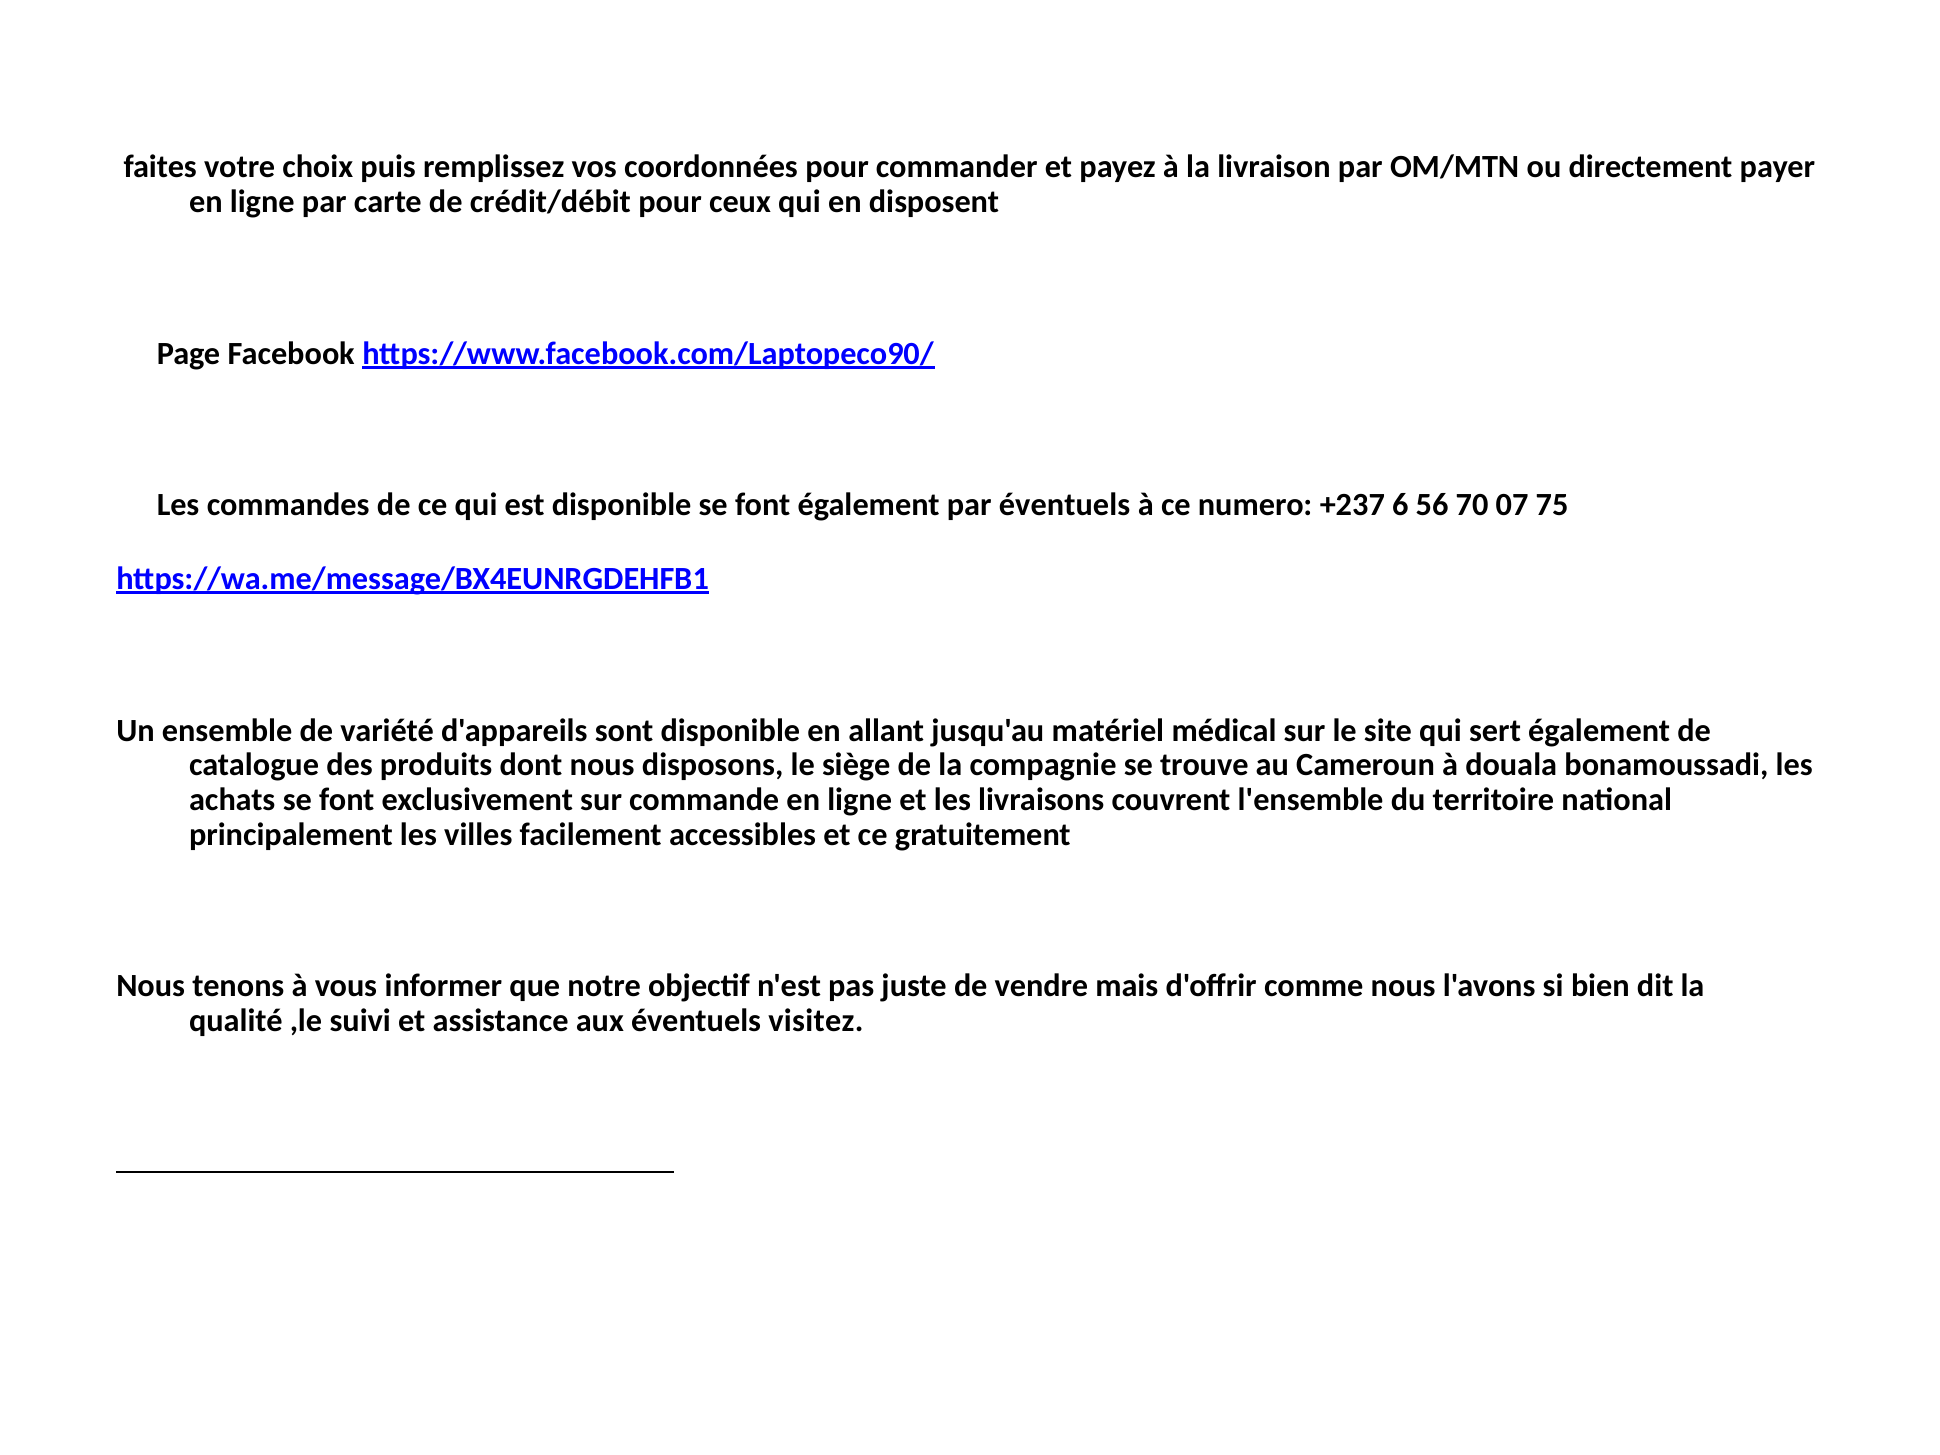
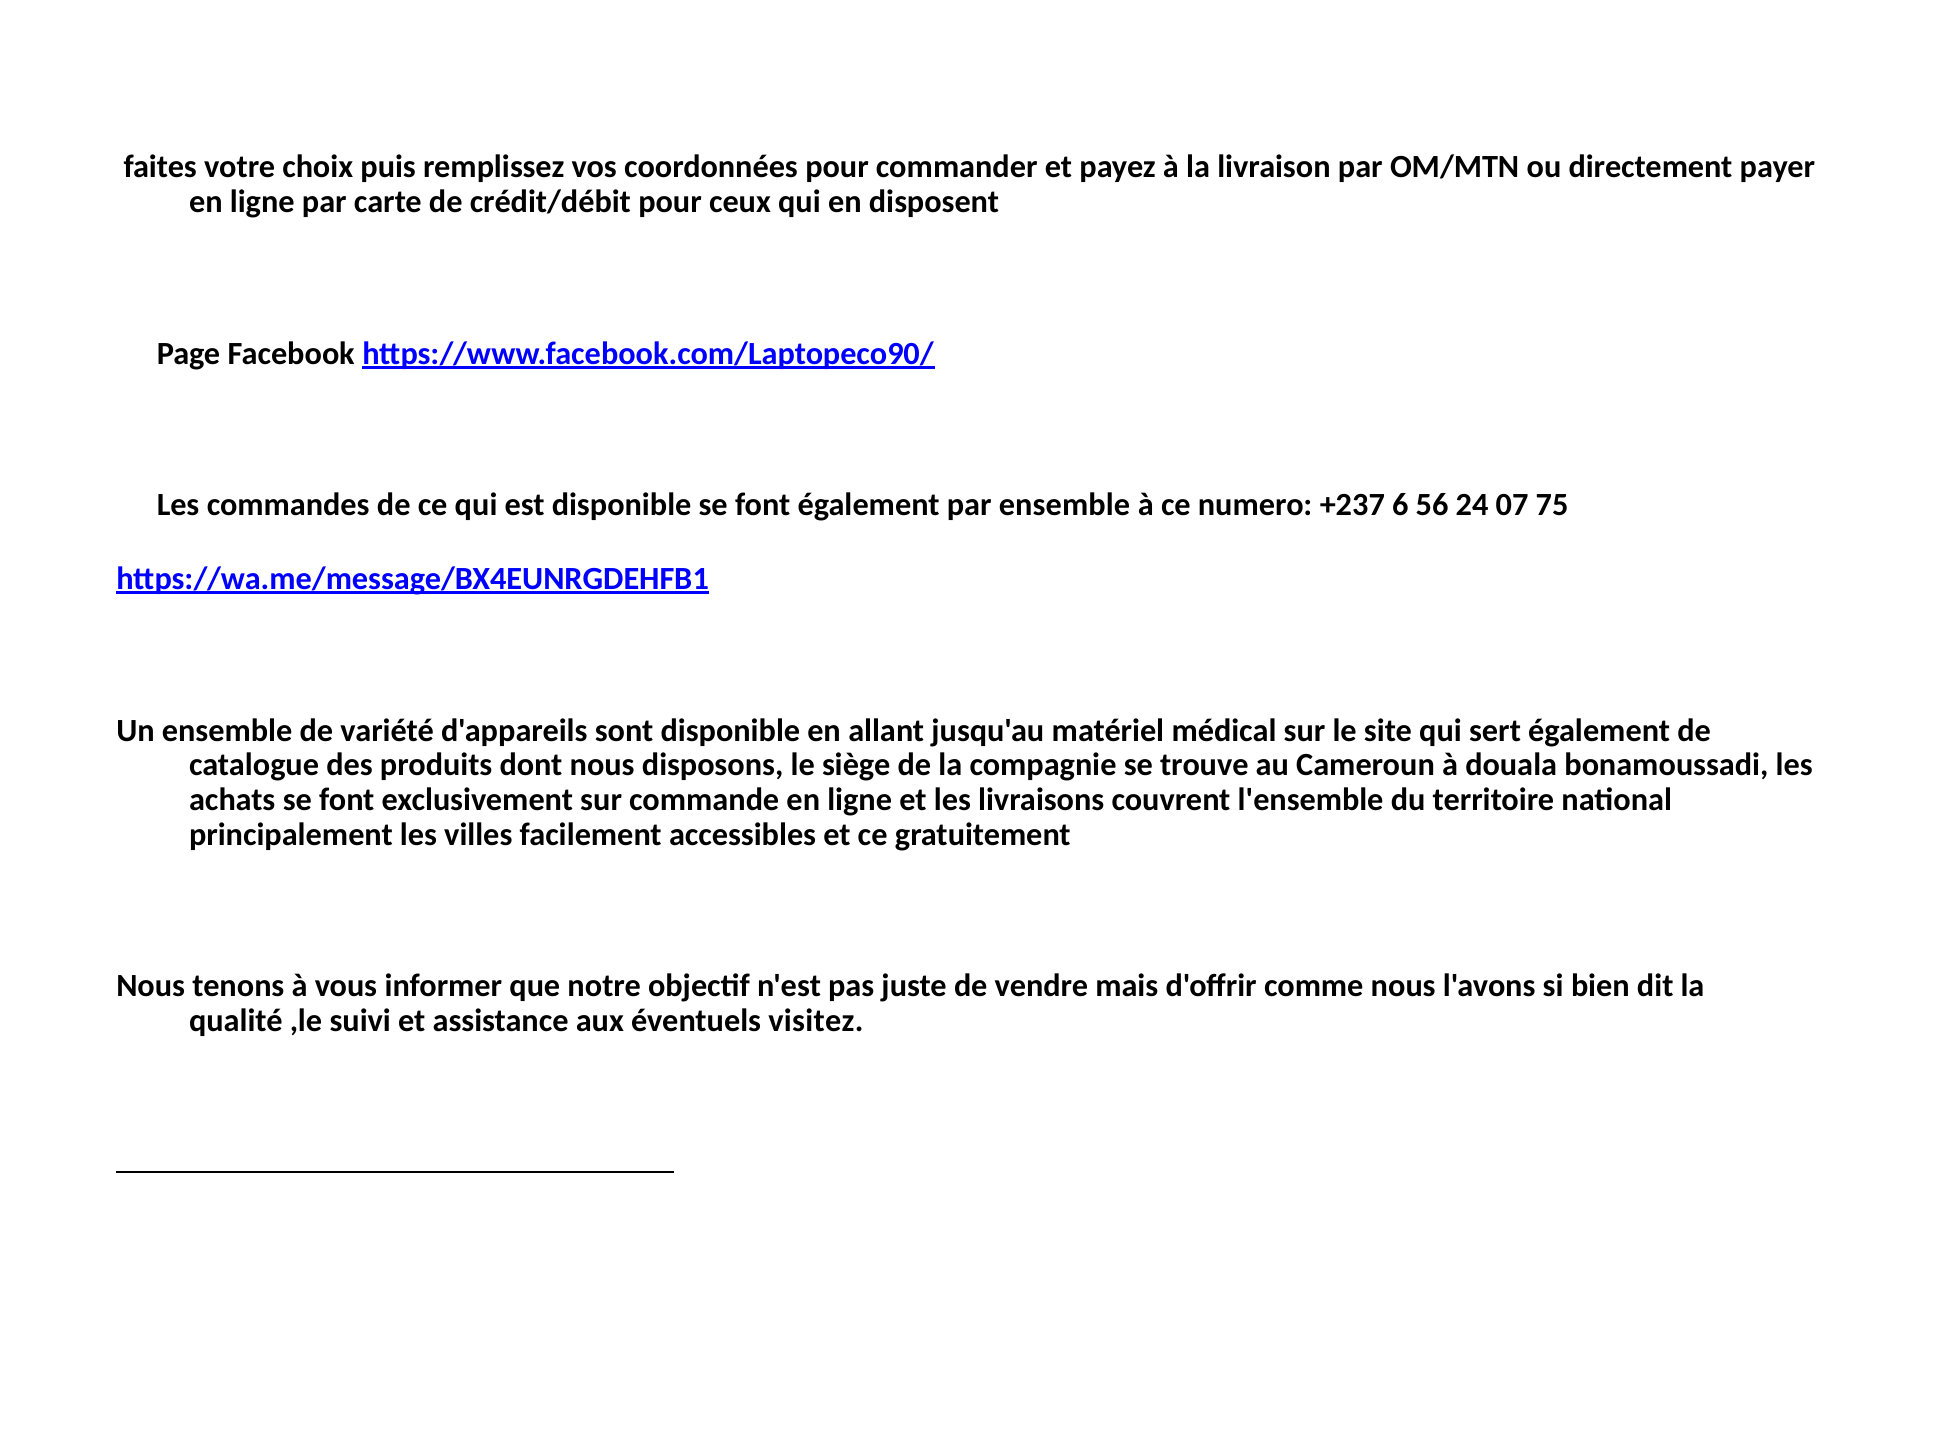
par éventuels: éventuels -> ensemble
70: 70 -> 24
